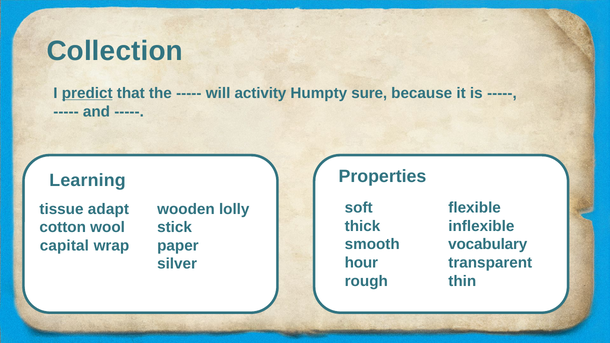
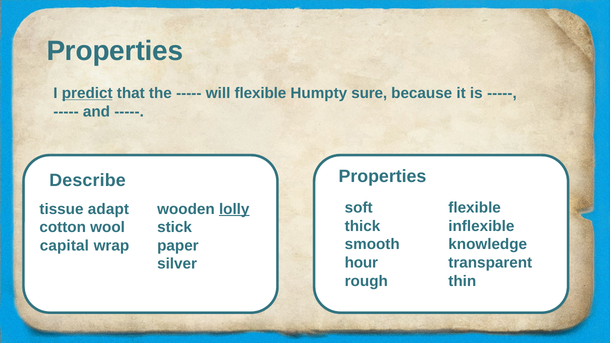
Collection at (115, 51): Collection -> Properties
will activity: activity -> flexible
Learning: Learning -> Describe
lolly underline: none -> present
vocabulary: vocabulary -> knowledge
